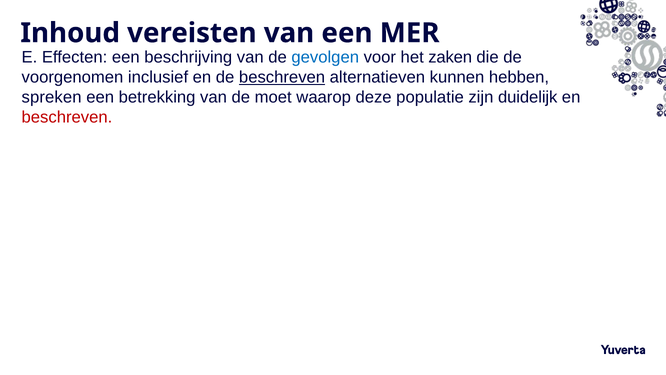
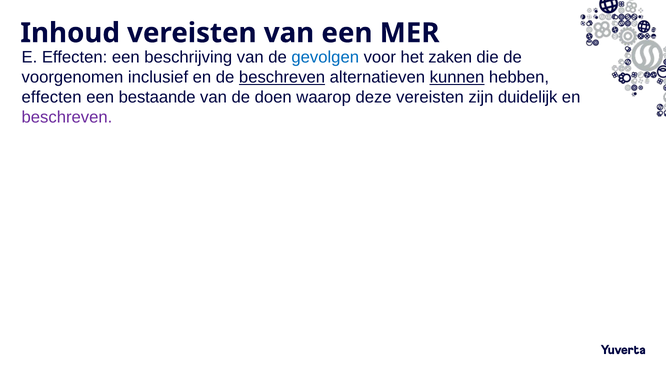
kunnen underline: none -> present
spreken at (52, 97): spreken -> effecten
betrekking: betrekking -> bestaande
moet: moet -> doen
deze populatie: populatie -> vereisten
beschreven at (67, 117) colour: red -> purple
